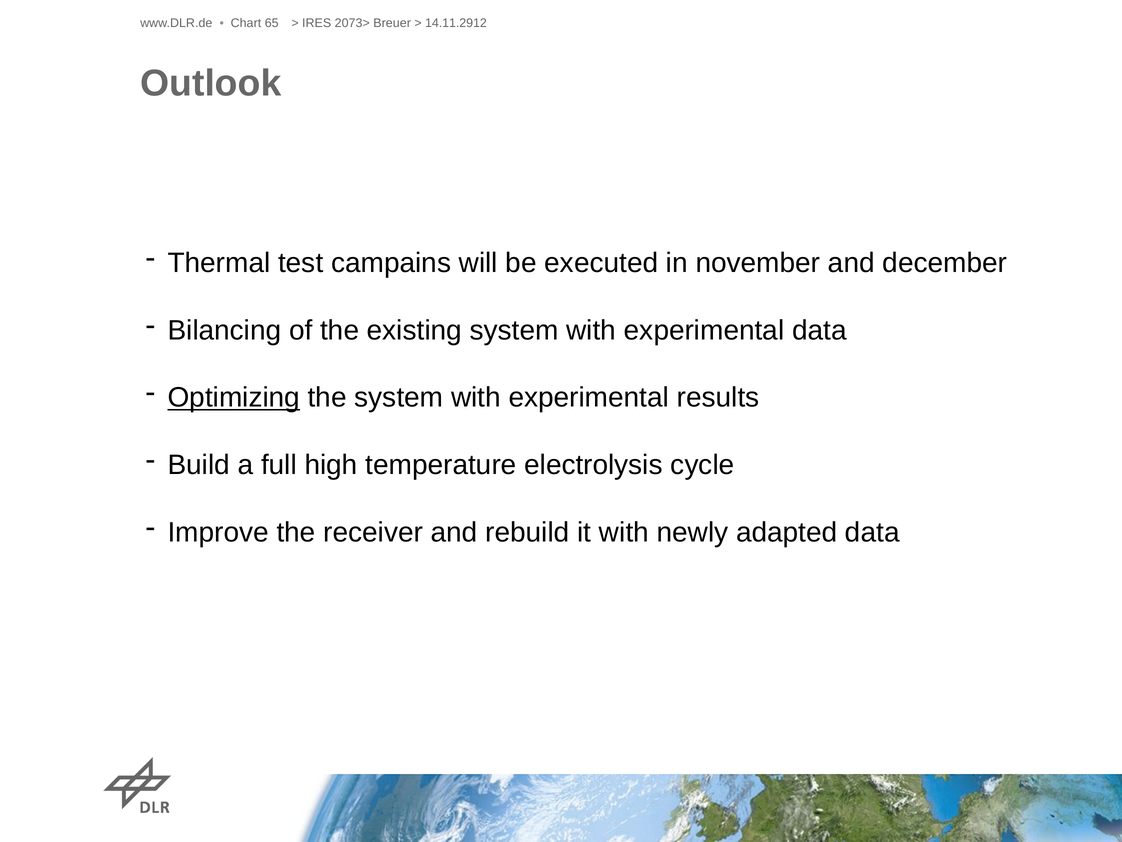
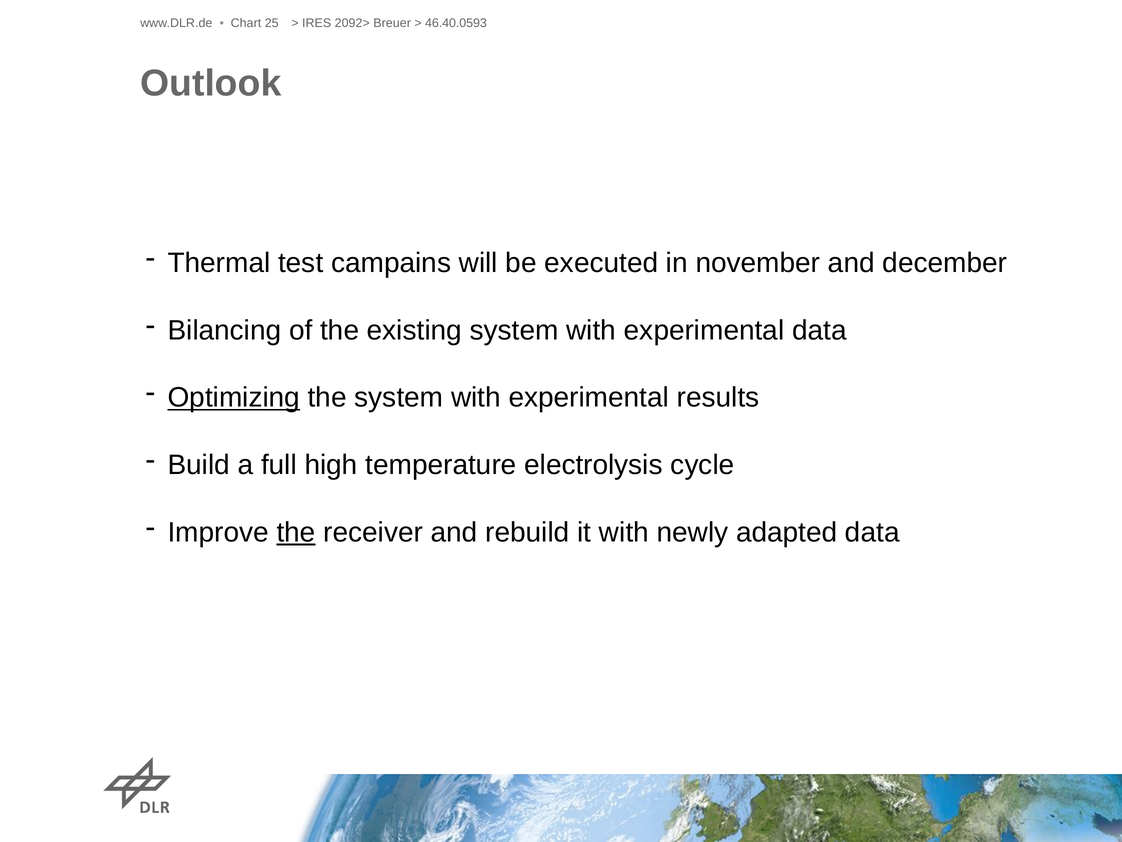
65: 65 -> 25
2073>: 2073> -> 2092>
14.11.2912: 14.11.2912 -> 46.40.0593
the at (296, 532) underline: none -> present
